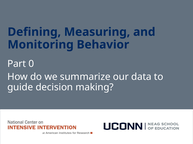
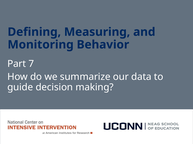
0: 0 -> 7
